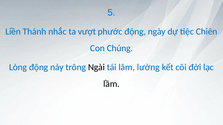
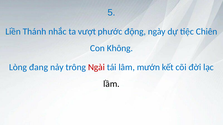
Chúng: Chúng -> Không
Lòng động: động -> đang
Ngài colour: black -> red
lường: lường -> mướn
